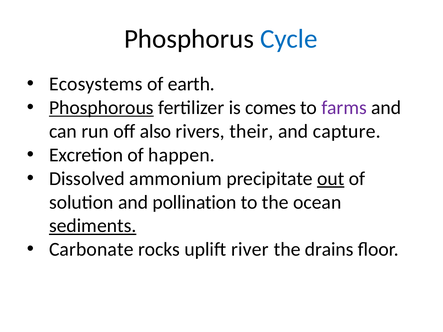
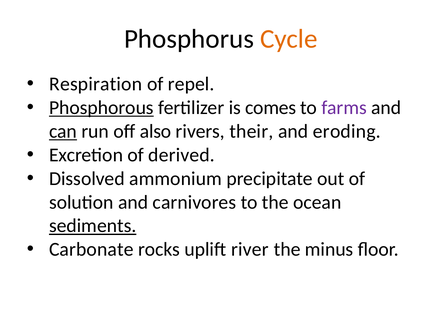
Cycle colour: blue -> orange
Ecosystems: Ecosystems -> Respiration
earth: earth -> repel
can underline: none -> present
capture: capture -> eroding
happen: happen -> derived
out underline: present -> none
pollination: pollination -> carnivores
drains: drains -> minus
